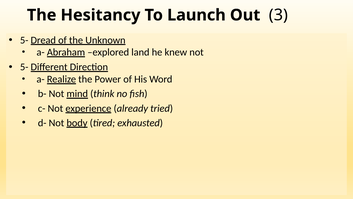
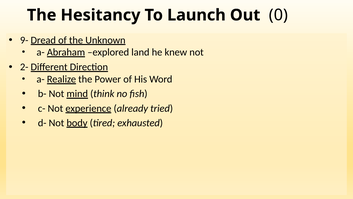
3: 3 -> 0
5- at (24, 40): 5- -> 9-
5- at (24, 67): 5- -> 2-
